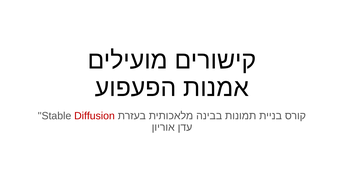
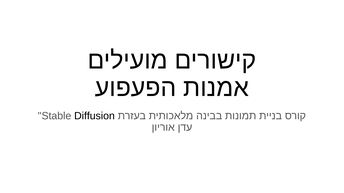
Diffusion colour: red -> black
